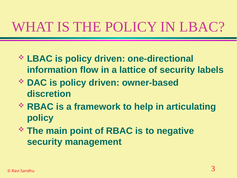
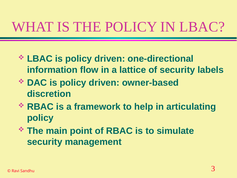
negative: negative -> simulate
